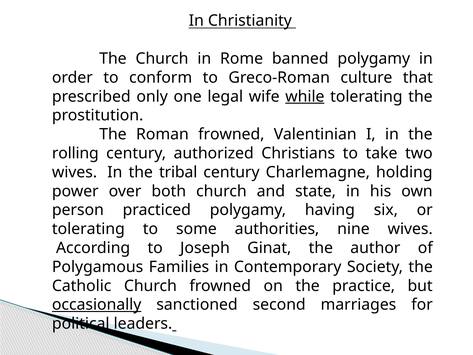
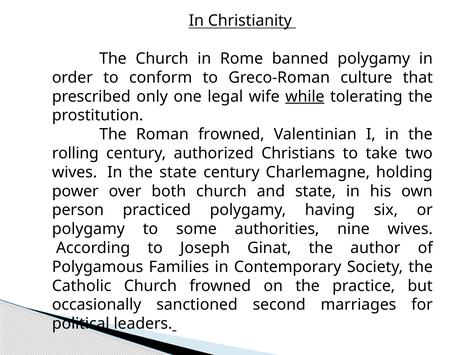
the tribal: tribal -> state
tolerating at (88, 229): tolerating -> polygamy
occasionally underline: present -> none
